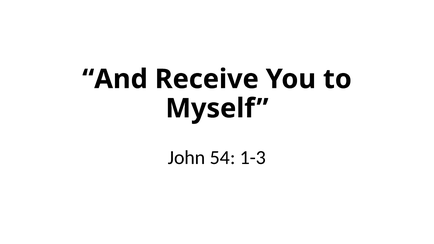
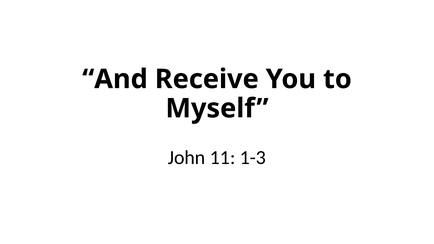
54: 54 -> 11
